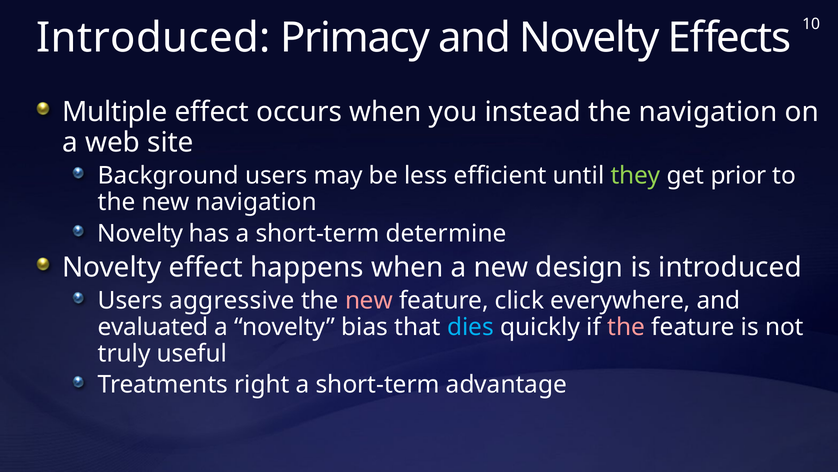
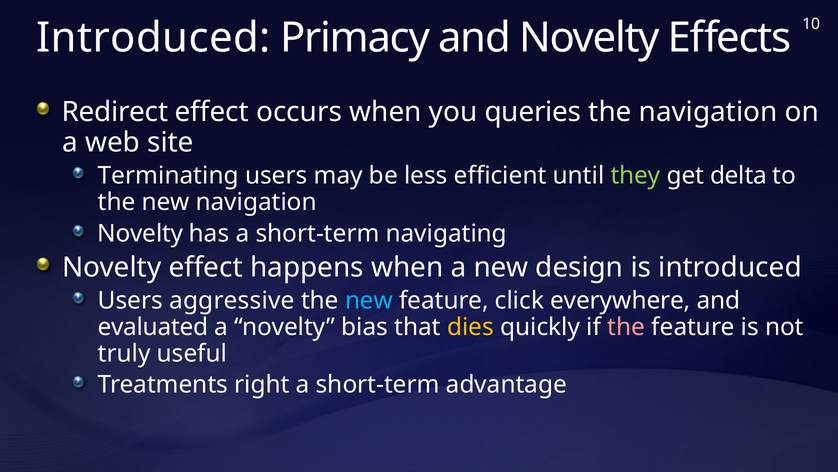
Multiple: Multiple -> Redirect
instead: instead -> queries
Background: Background -> Terminating
prior: prior -> delta
determine: determine -> navigating
new at (369, 300) colour: pink -> light blue
dies colour: light blue -> yellow
